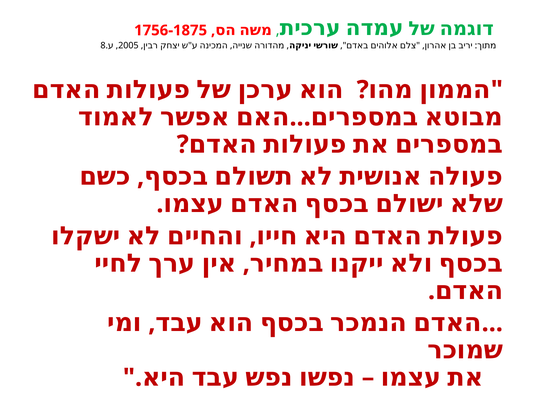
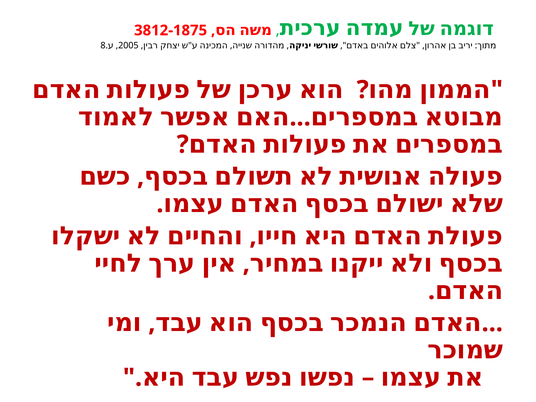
1756-1875: 1756-1875 -> 3812-1875
